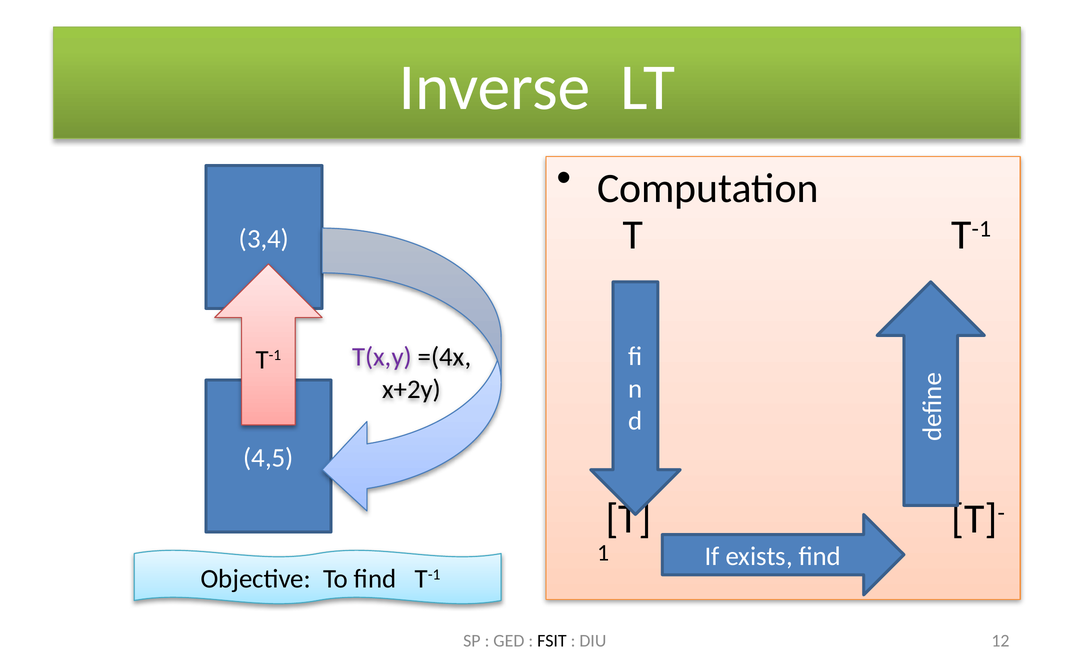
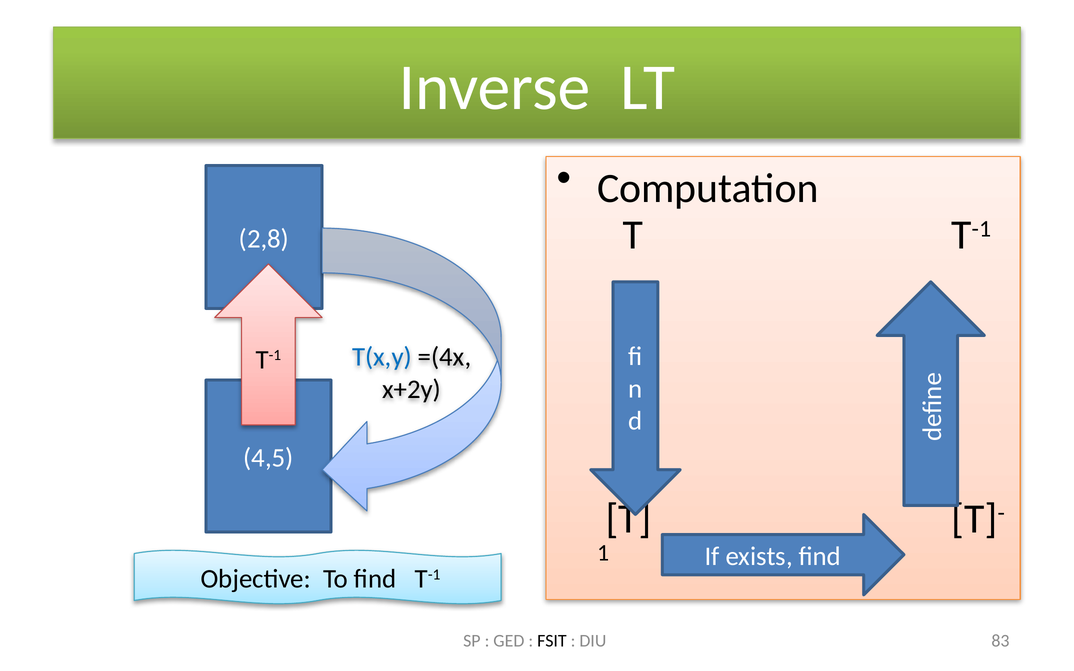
3,4: 3,4 -> 2,8
T(x,y colour: purple -> blue
12: 12 -> 83
